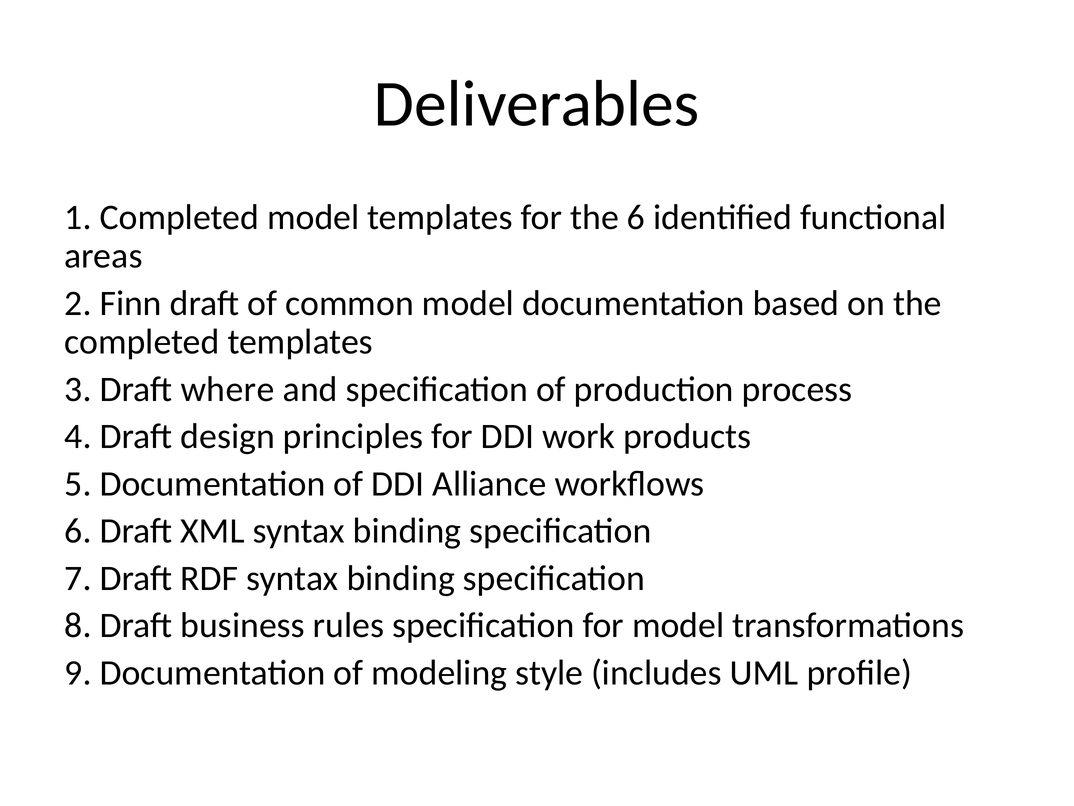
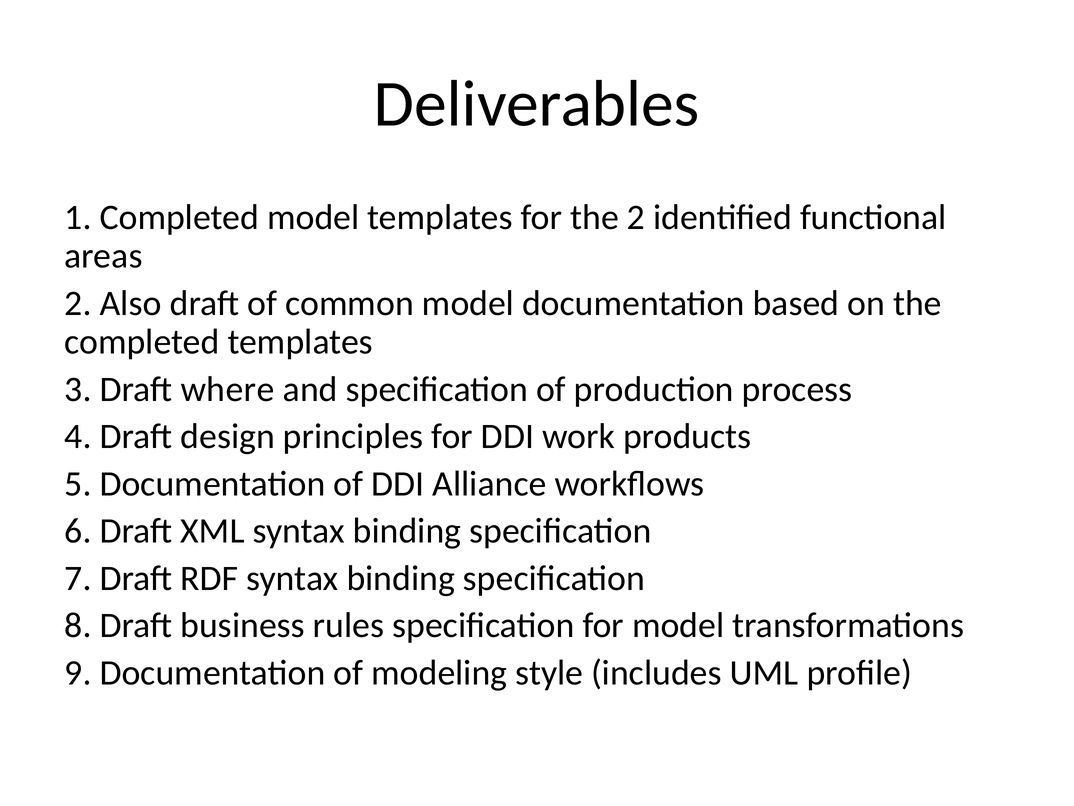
the 6: 6 -> 2
Finn: Finn -> Also
